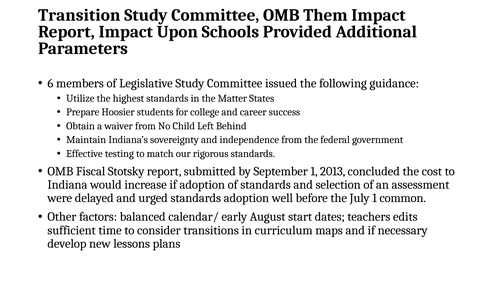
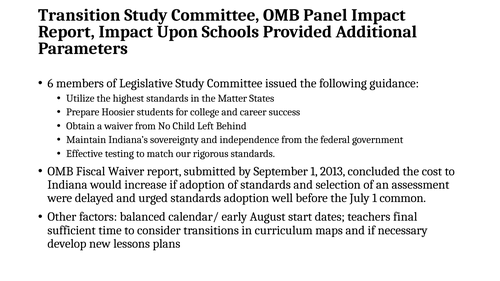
Them: Them -> Panel
Fiscal Stotsky: Stotsky -> Waiver
edits: edits -> final
